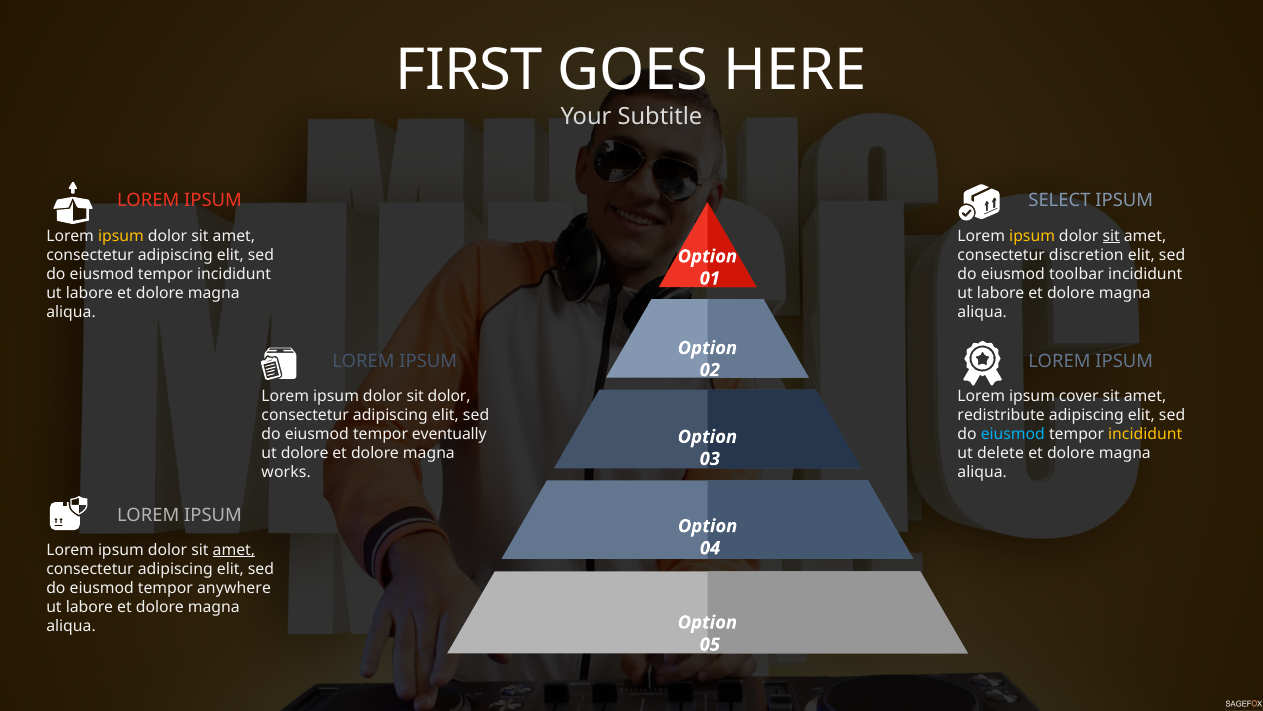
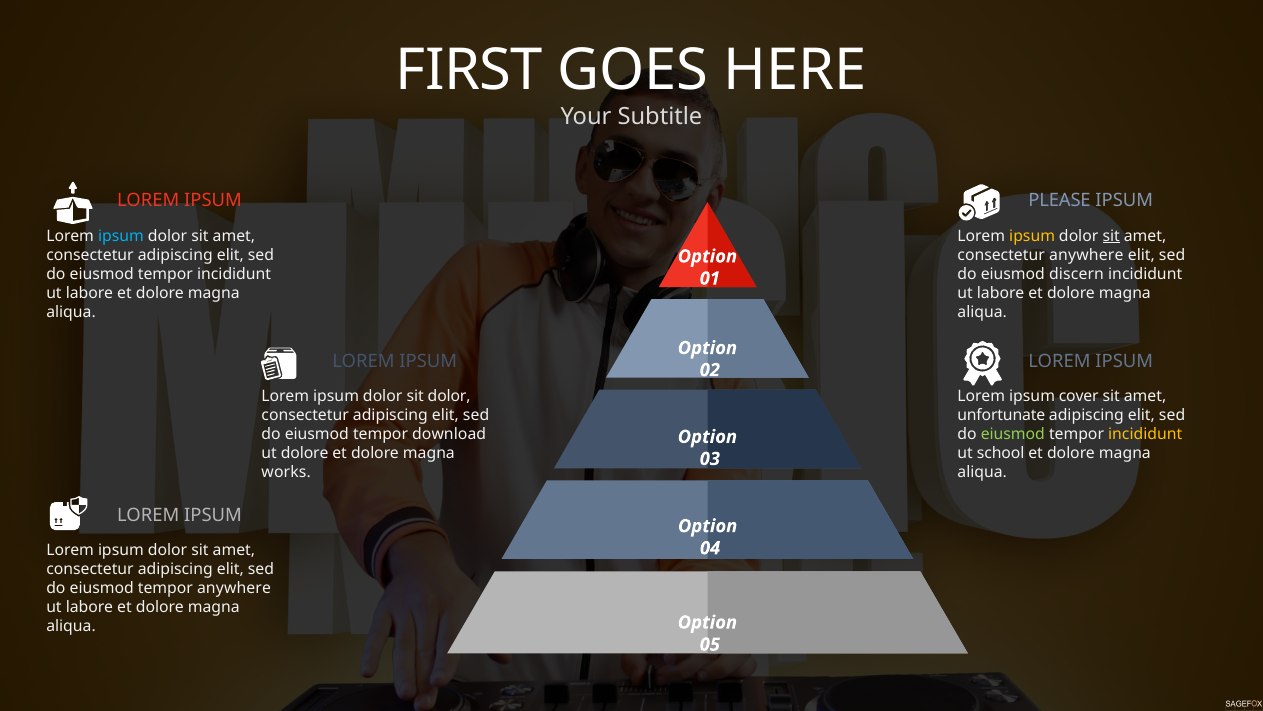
SELECT: SELECT -> PLEASE
ipsum at (121, 236) colour: yellow -> light blue
consectetur discretion: discretion -> anywhere
toolbar: toolbar -> discern
redistribute: redistribute -> unfortunate
eventually: eventually -> download
eiusmod at (1013, 434) colour: light blue -> light green
delete: delete -> school
amet at (234, 550) underline: present -> none
